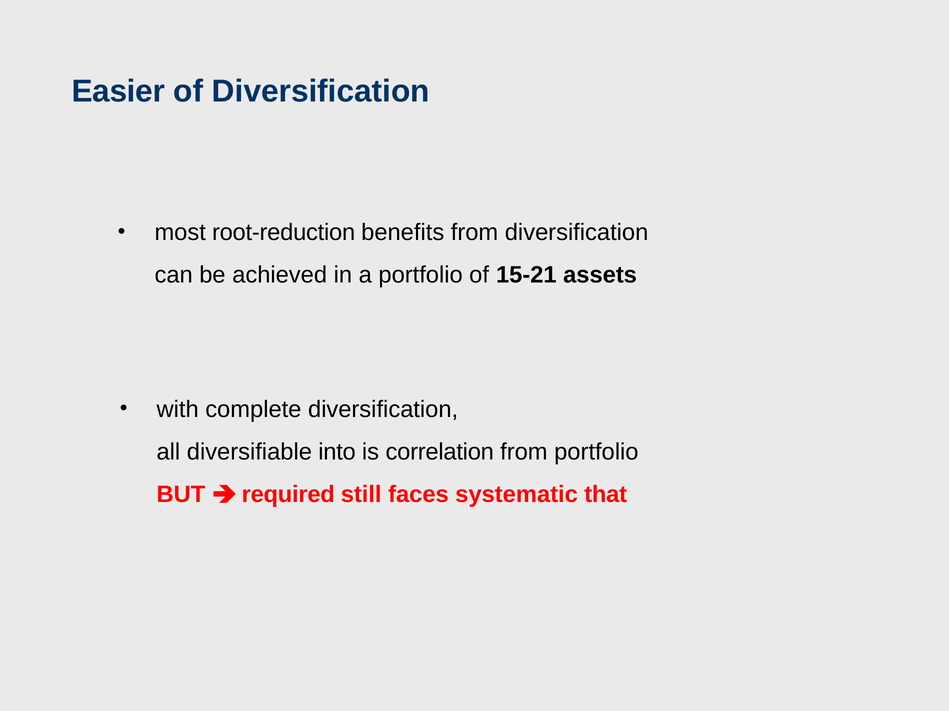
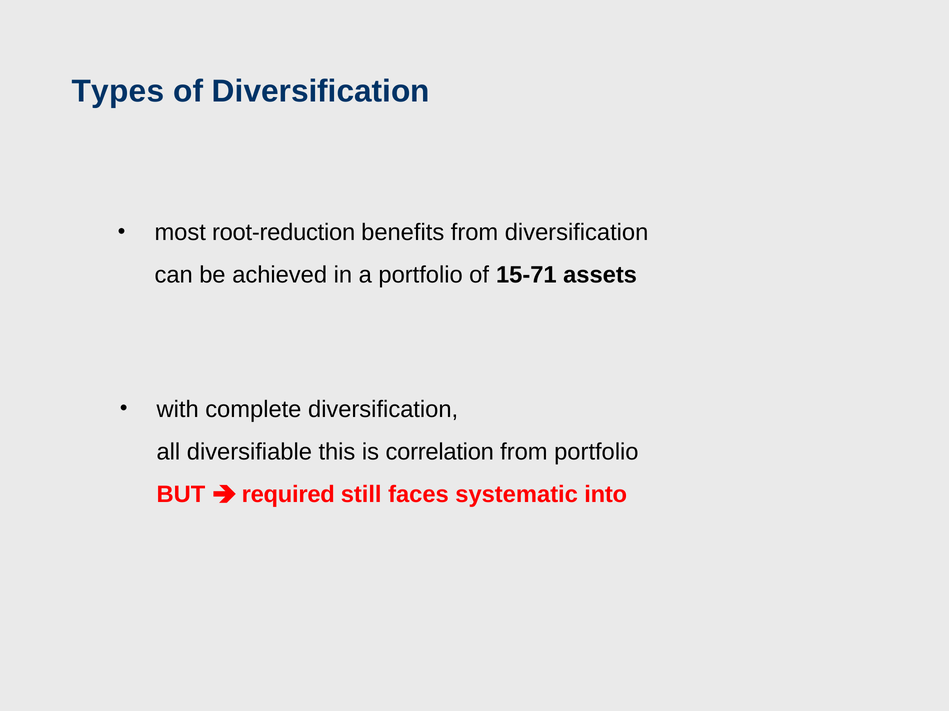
Easier: Easier -> Types
15-21: 15-21 -> 15-71
into: into -> this
that: that -> into
